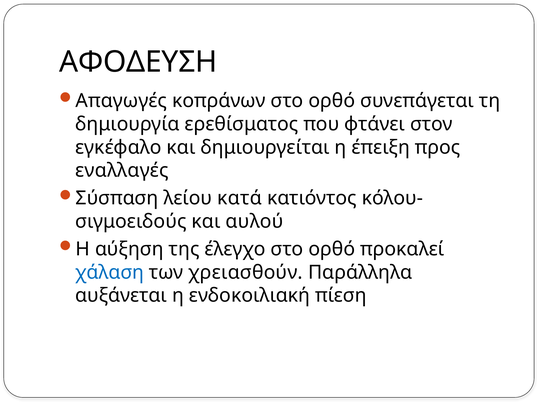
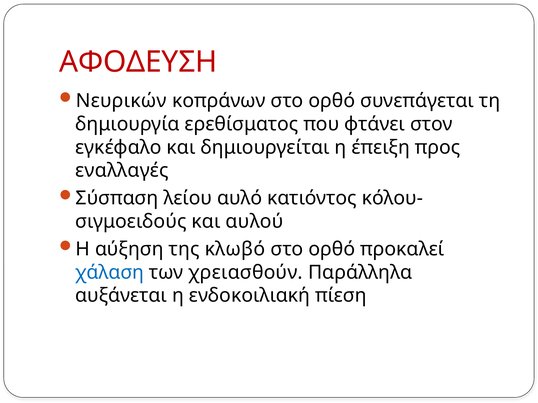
ΑΦΟΔΕΥΣΗ colour: black -> red
Απαγωγές: Απαγωγές -> Νευρικών
κατά: κατά -> αυλό
έλεγχο: έλεγχο -> κλωβό
